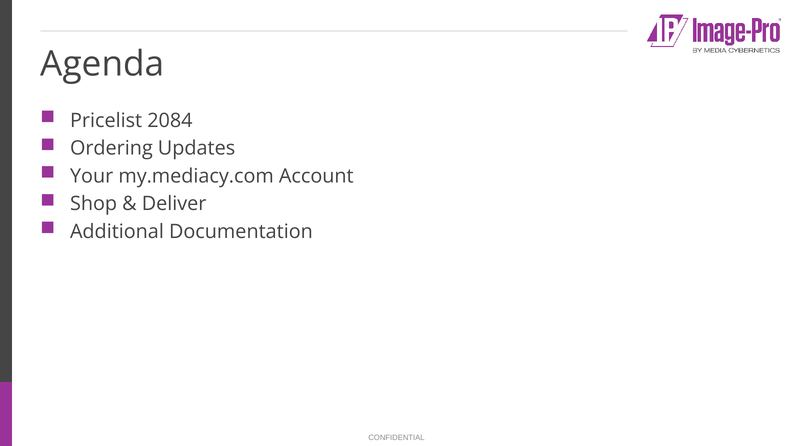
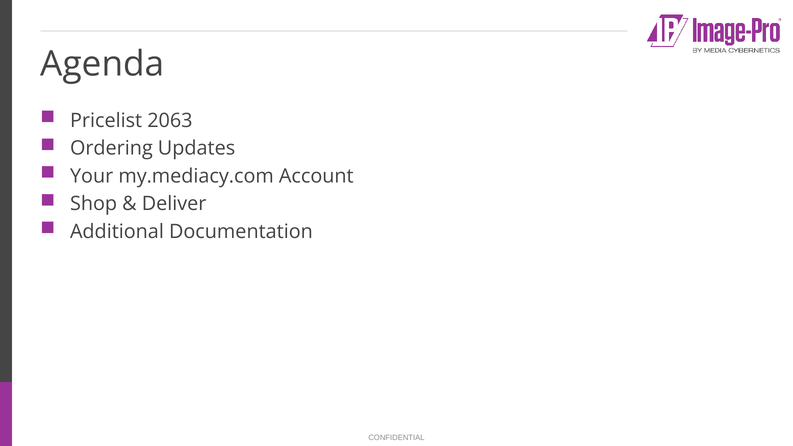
2084: 2084 -> 2063
